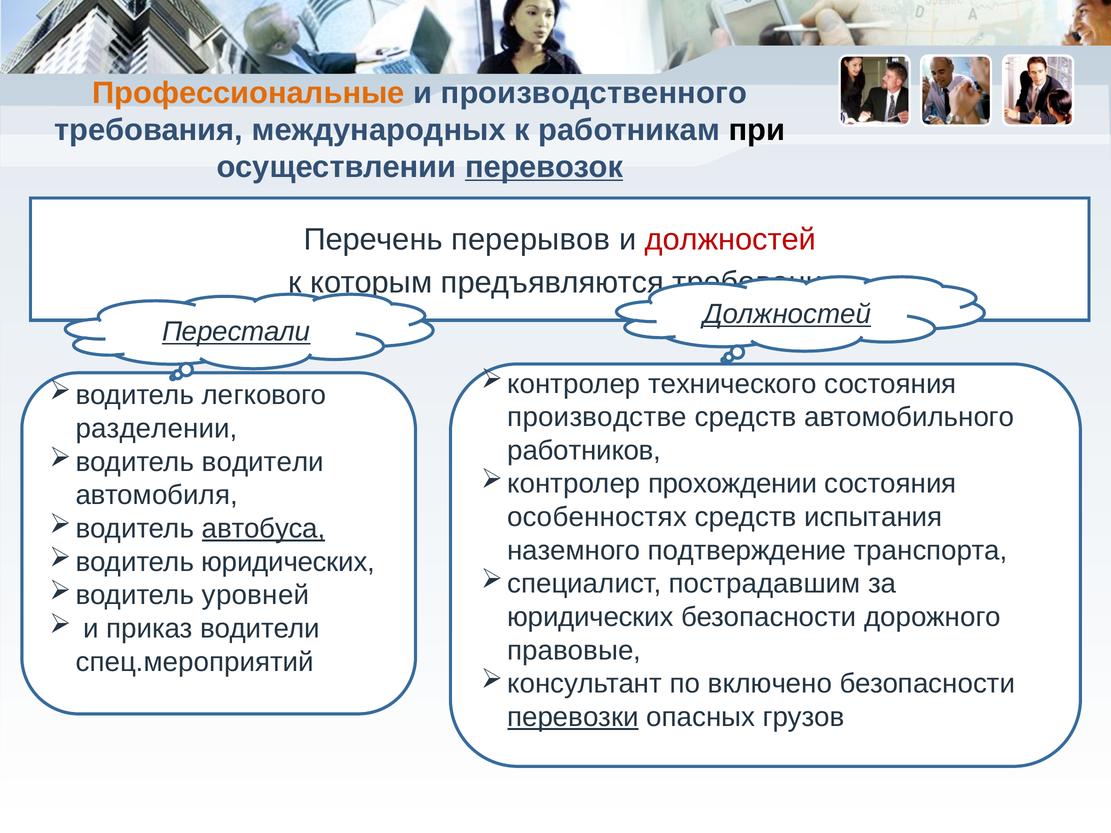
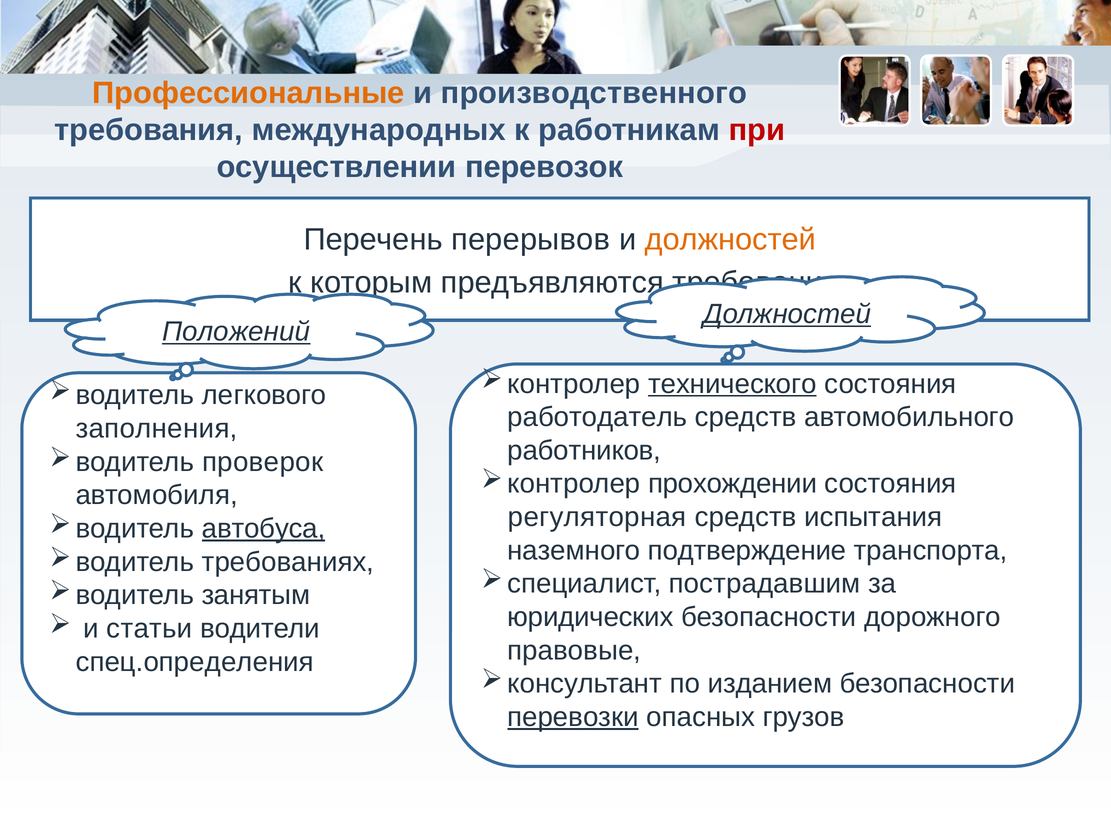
при colour: black -> red
перевозок underline: present -> none
должностей at (730, 240) colour: red -> orange
Перестали: Перестали -> Положений
технического underline: none -> present
производстве: производстве -> работодатель
разделении: разделении -> заполнения
водители at (263, 462): водители -> проверок
особенностях: особенностях -> регуляторная
юридических at (288, 562): юридических -> требованиях
уровней: уровней -> занятым
приказ: приказ -> статьи
спец.мероприятий: спец.мероприятий -> спец.определения
включено: включено -> изданием
